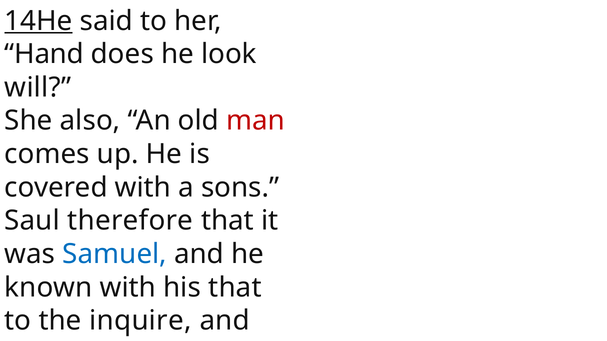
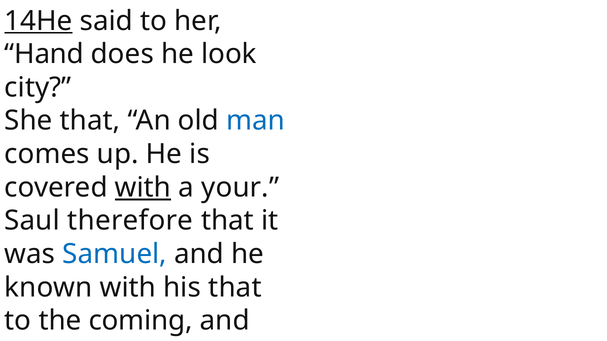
will: will -> city
She also: also -> that
man colour: red -> blue
with at (143, 188) underline: none -> present
sons: sons -> your
inquire: inquire -> coming
